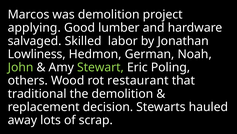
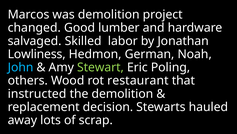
applying: applying -> changed
John colour: light green -> light blue
traditional: traditional -> instructed
